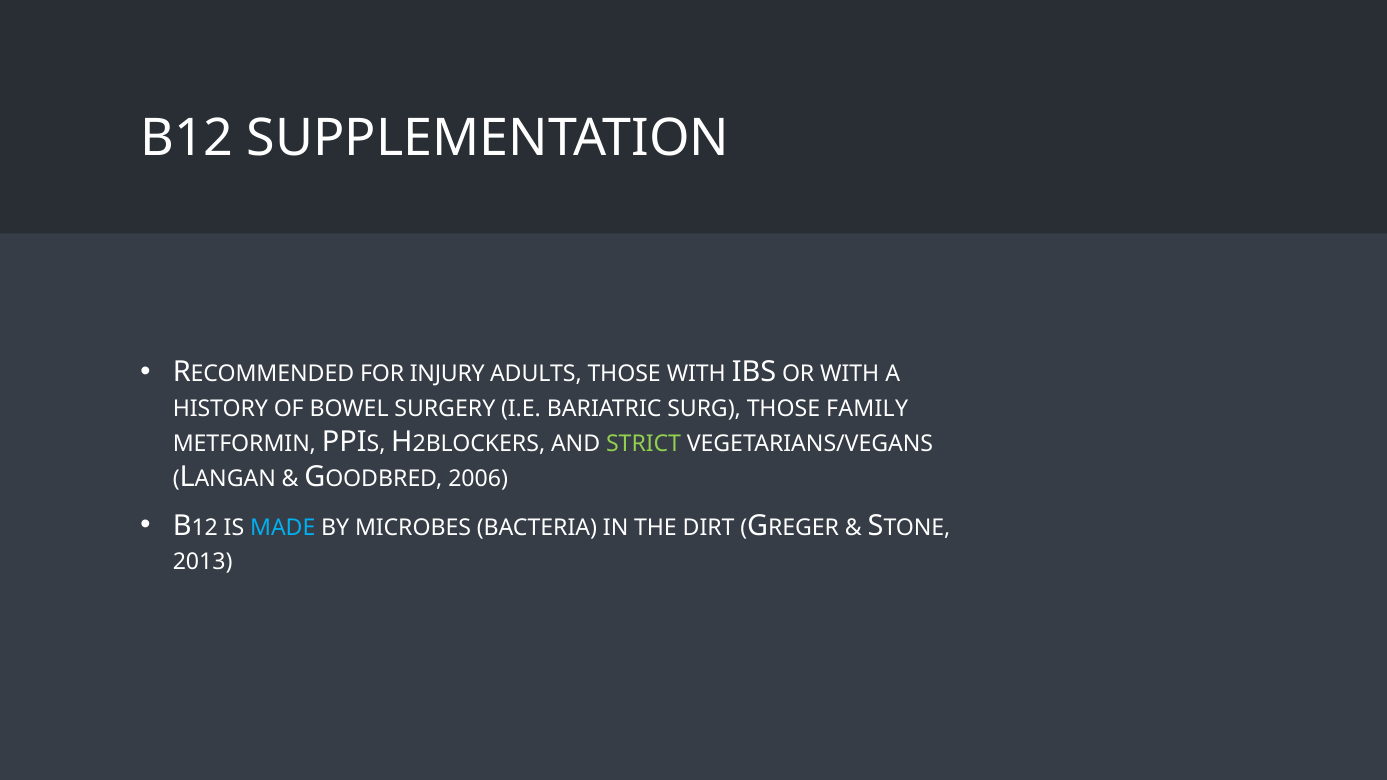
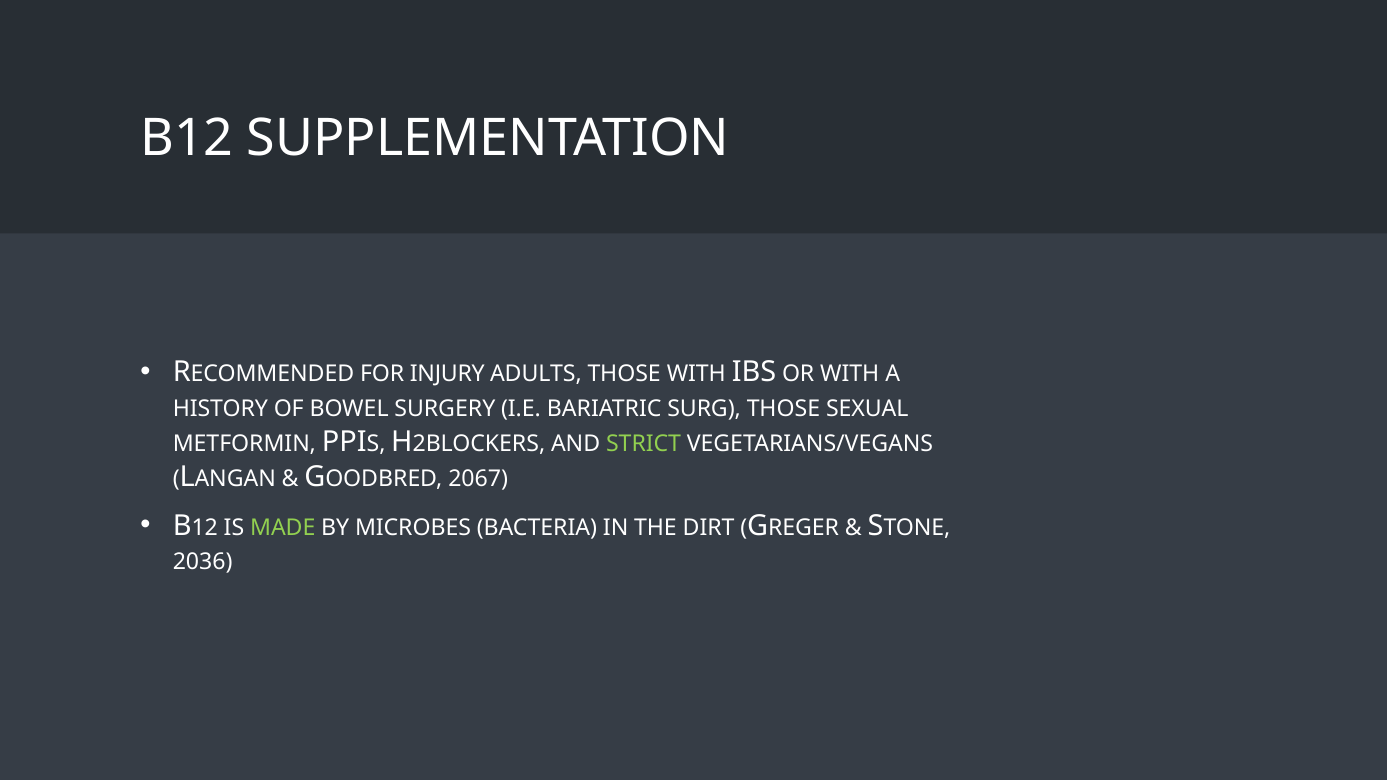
FAMILY: FAMILY -> SEXUAL
2006: 2006 -> 2067
MADE colour: light blue -> light green
2013: 2013 -> 2036
